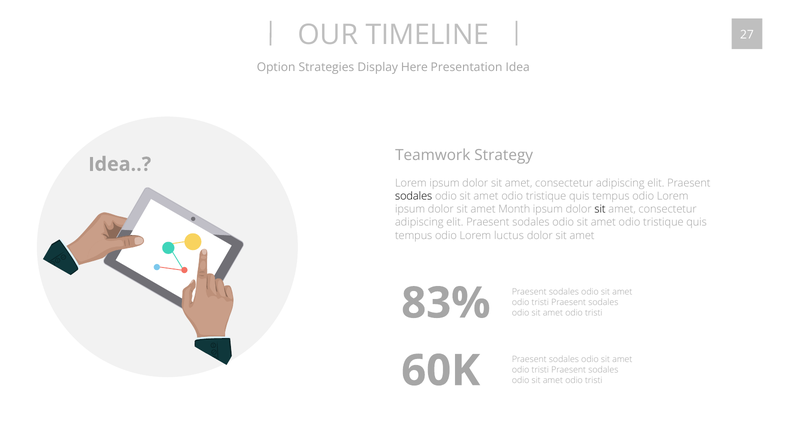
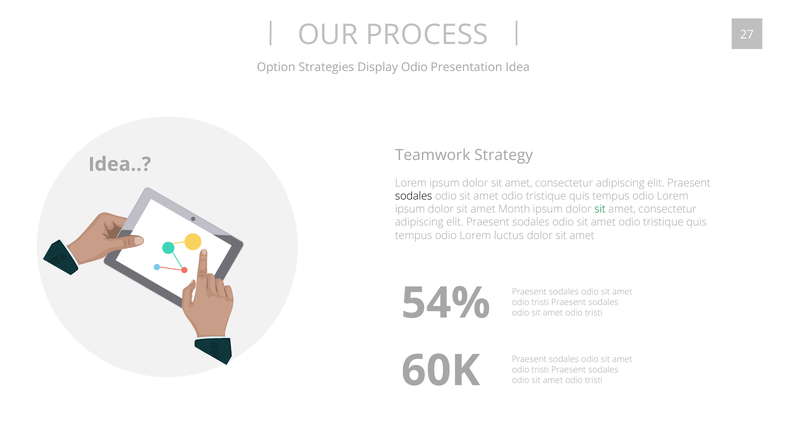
TIMELINE: TIMELINE -> PROCESS
Display Here: Here -> Odio
sit at (600, 210) colour: black -> green
83%: 83% -> 54%
